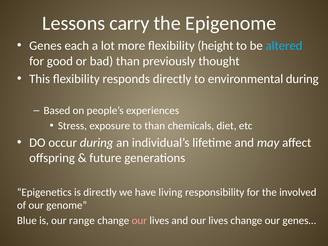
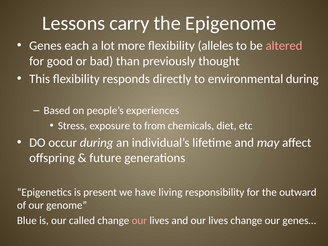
height: height -> alleles
altered colour: light blue -> pink
to than: than -> from
is directly: directly -> present
involved: involved -> outward
range: range -> called
